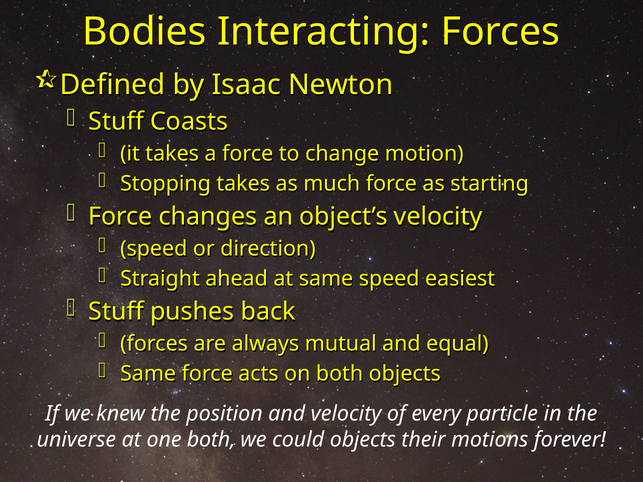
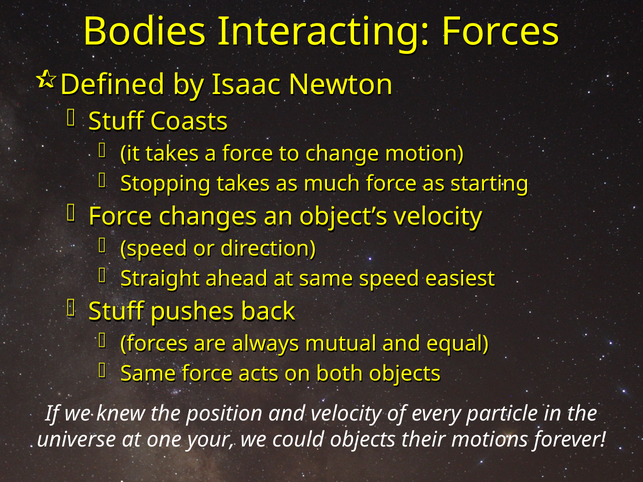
one both: both -> your
